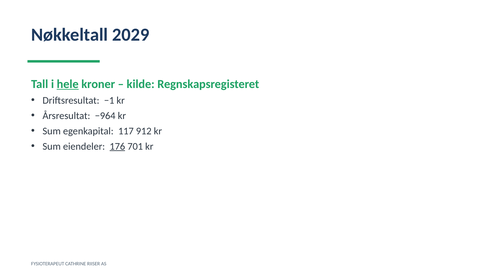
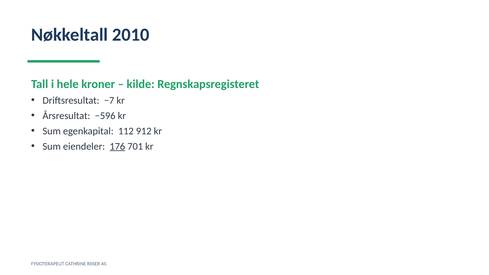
2029: 2029 -> 2010
hele underline: present -> none
−1: −1 -> −7
−964: −964 -> −596
117: 117 -> 112
